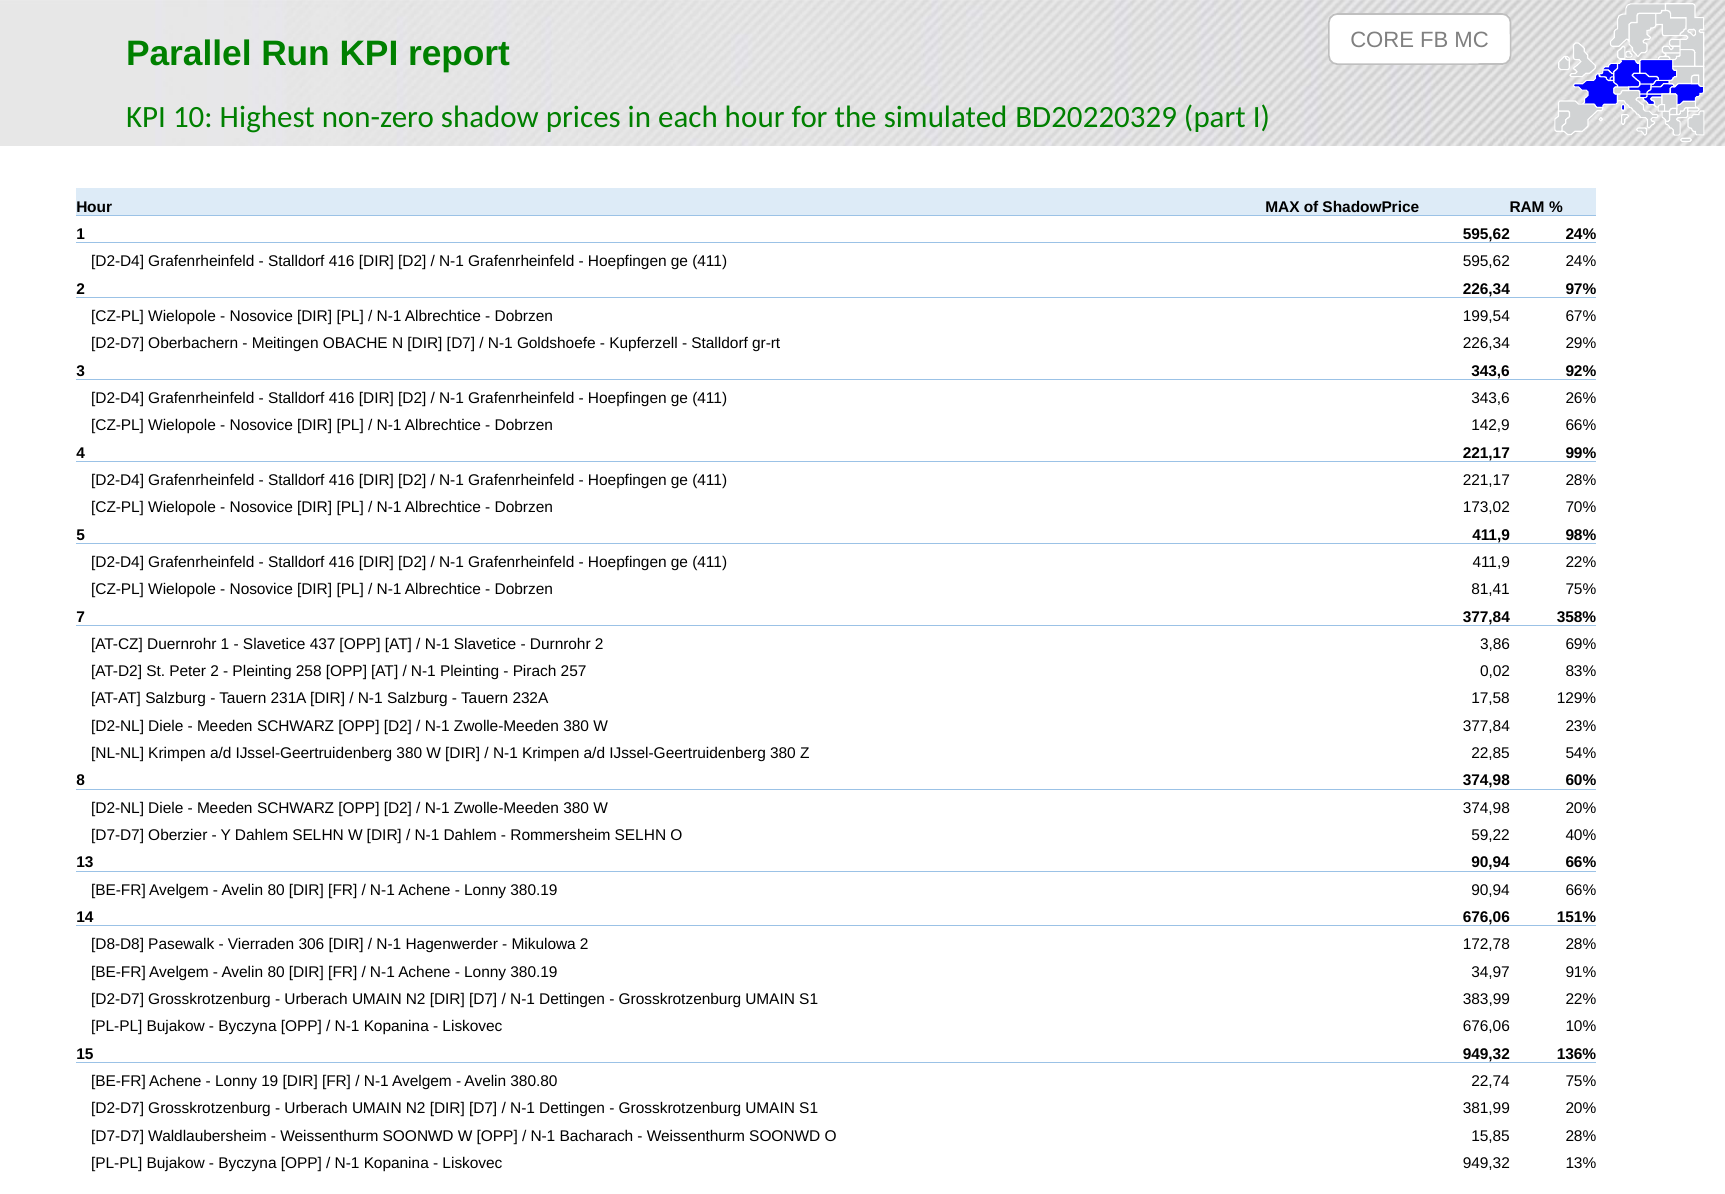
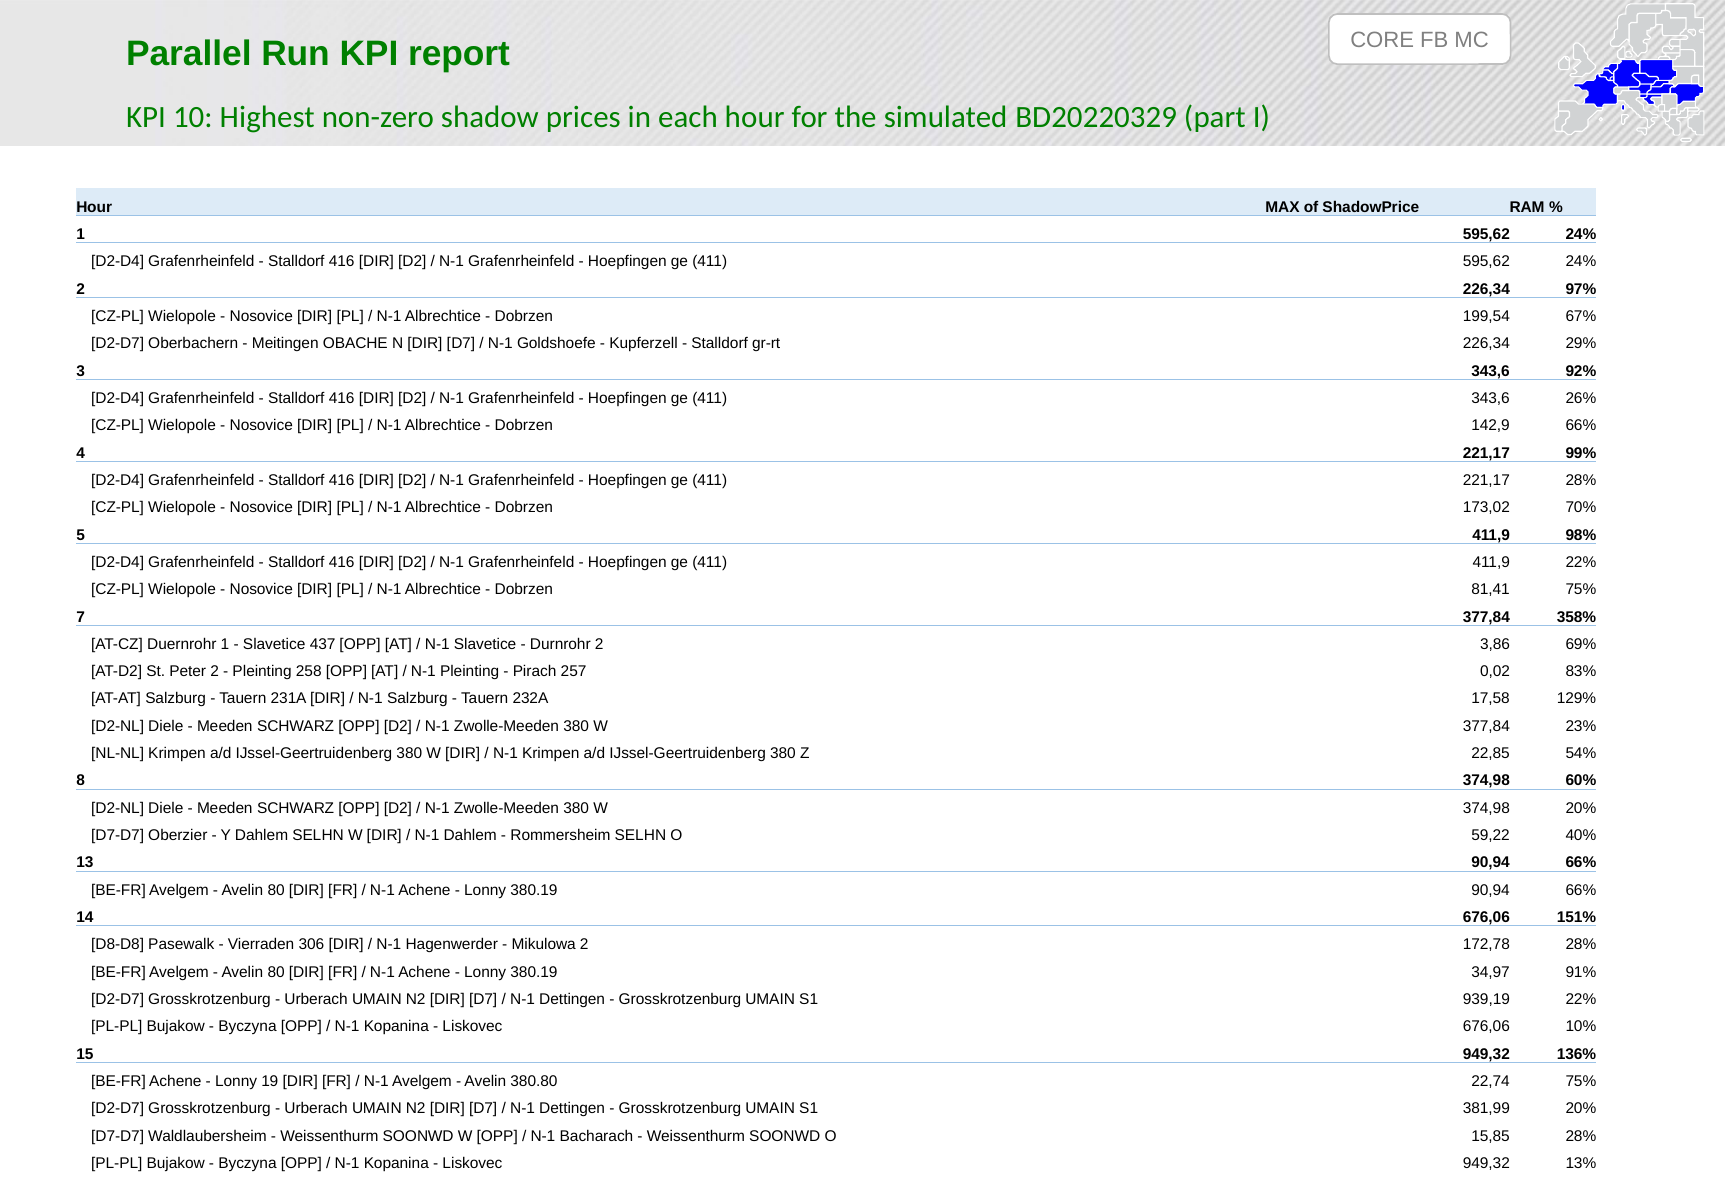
383,99: 383,99 -> 939,19
